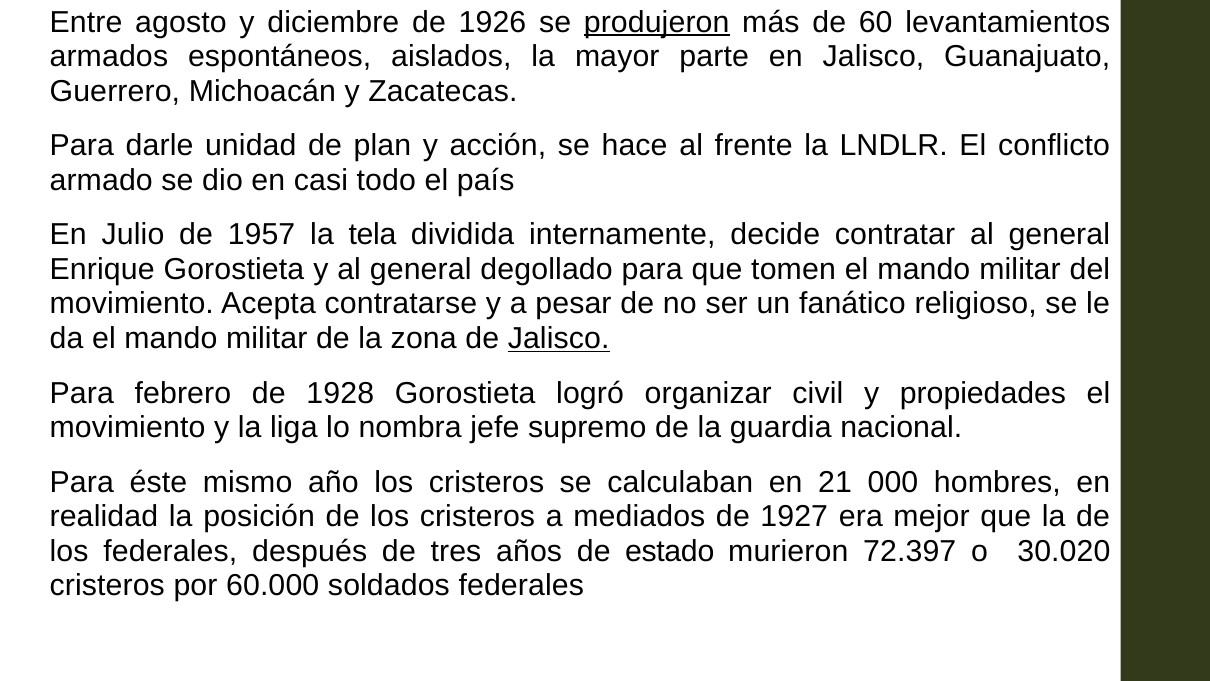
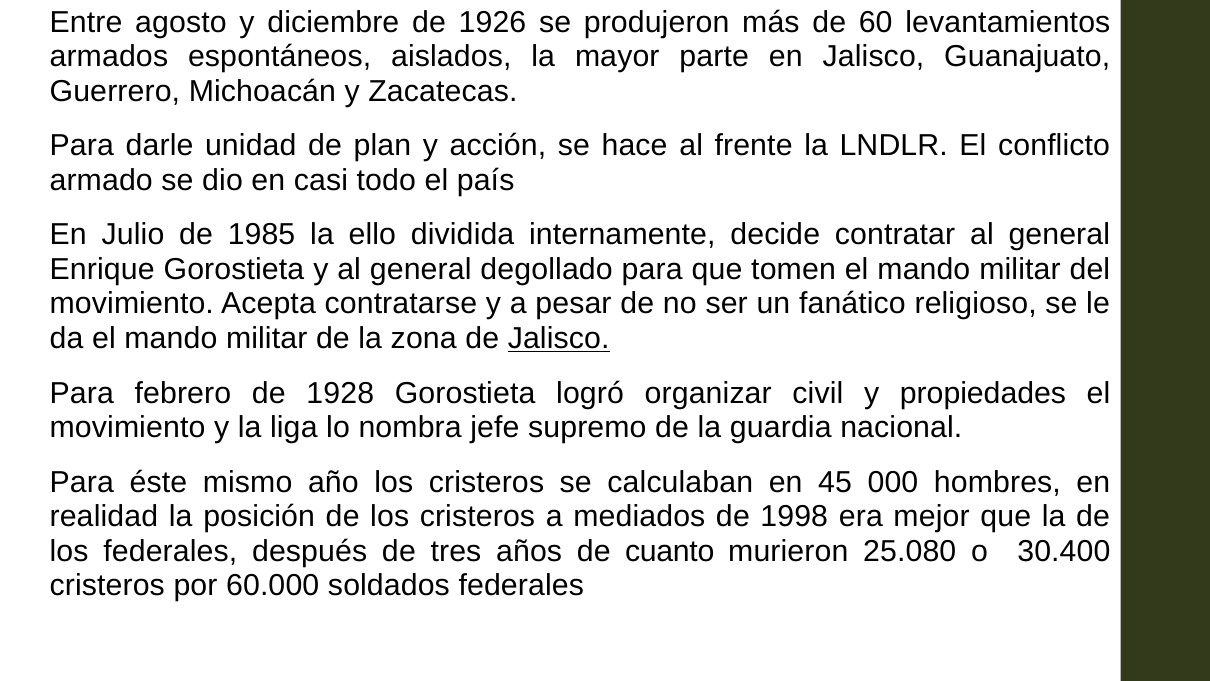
produjeron underline: present -> none
1957: 1957 -> 1985
tela: tela -> ello
21: 21 -> 45
1927: 1927 -> 1998
estado: estado -> cuanto
72.397: 72.397 -> 25.080
30.020: 30.020 -> 30.400
